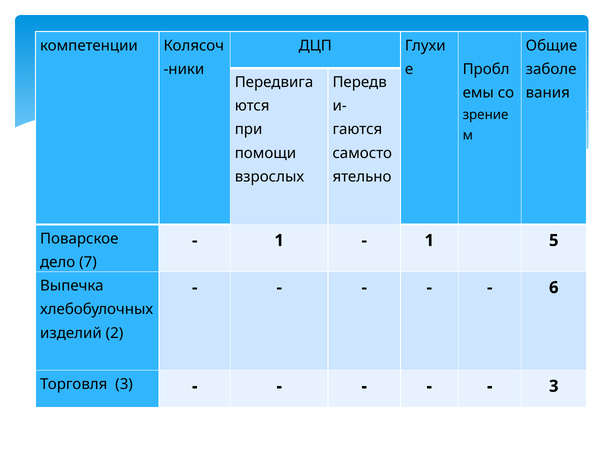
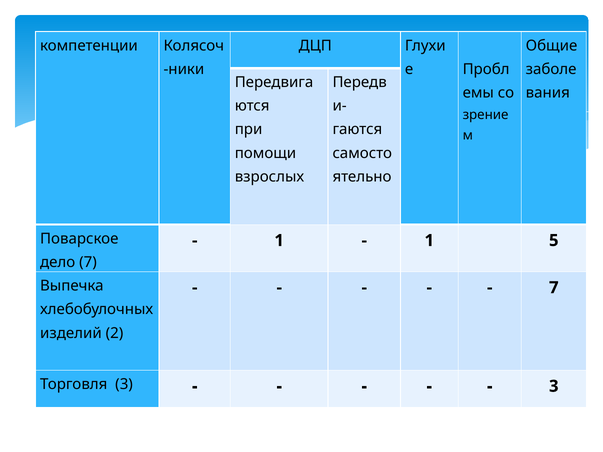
6 at (554, 288): 6 -> 7
